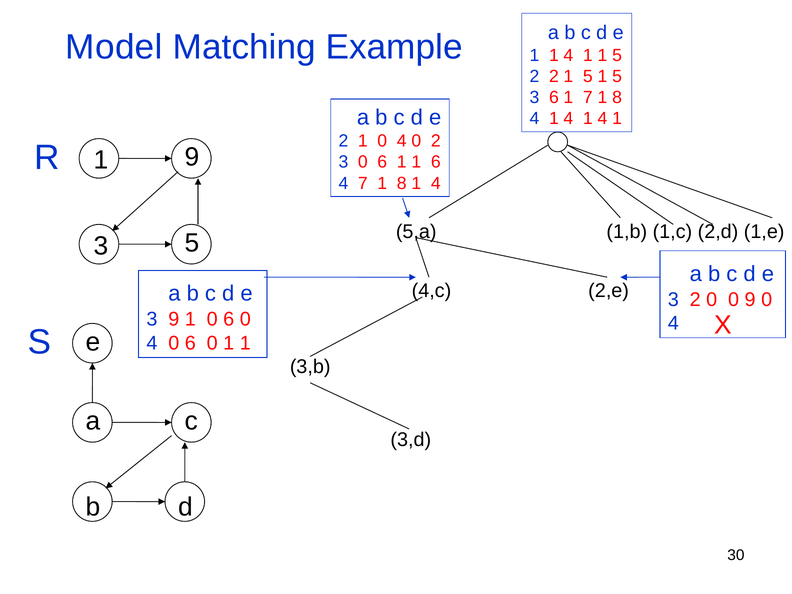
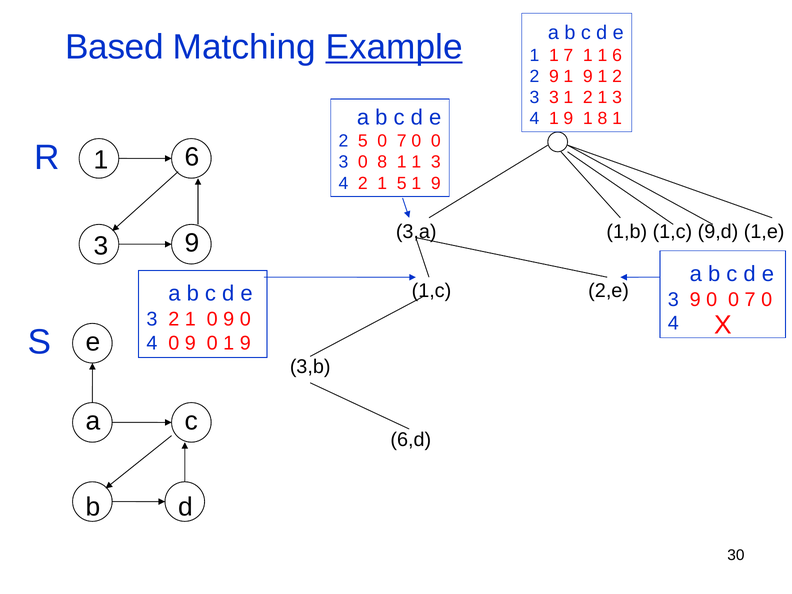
Model: Model -> Based
Example underline: none -> present
1 1 4: 4 -> 7
1 1 5: 5 -> 6
2 2: 2 -> 9
5 at (588, 76): 5 -> 9
5 at (617, 76): 5 -> 2
3 6: 6 -> 3
7 at (588, 97): 7 -> 2
8 at (617, 97): 8 -> 3
4 at (568, 119): 4 -> 9
4 at (603, 119): 4 -> 8
1 at (363, 141): 1 -> 5
4 at (402, 141): 4 -> 7
2 at (436, 141): 2 -> 0
9 at (192, 157): 9 -> 6
3 0 6: 6 -> 8
1 1 6: 6 -> 3
4 7: 7 -> 2
8 at (402, 183): 8 -> 5
4 at (436, 183): 4 -> 9
5,a: 5,a -> 3,a
2,d: 2,d -> 9,d
5 at (192, 243): 5 -> 9
4,c at (431, 291): 4,c -> 1,c
2 at (695, 300): 2 -> 9
0 0 9: 9 -> 7
3 9: 9 -> 2
1 0 6: 6 -> 9
4 0 6: 6 -> 9
0 1 1: 1 -> 9
3,d: 3,d -> 6,d
